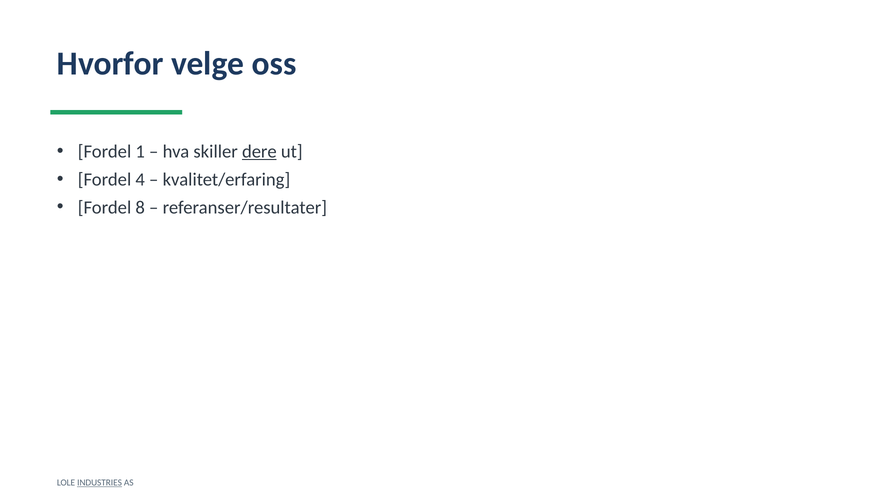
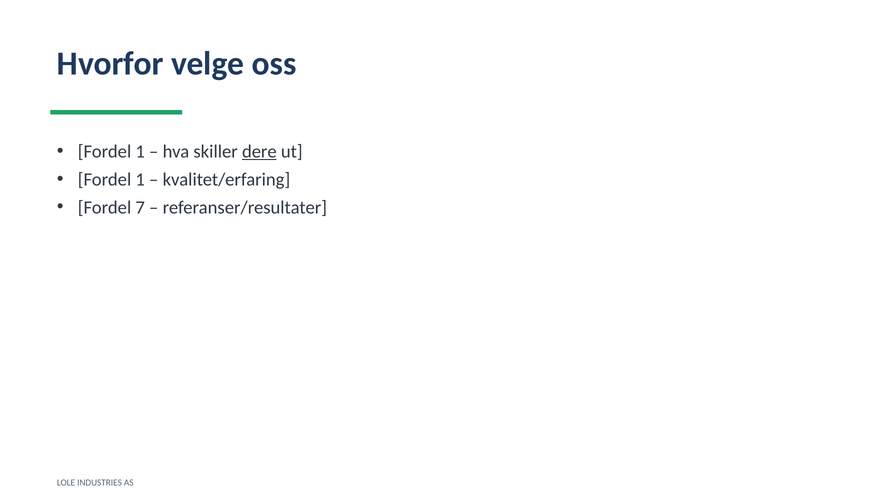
4 at (140, 179): 4 -> 1
8: 8 -> 7
INDUSTRIES underline: present -> none
